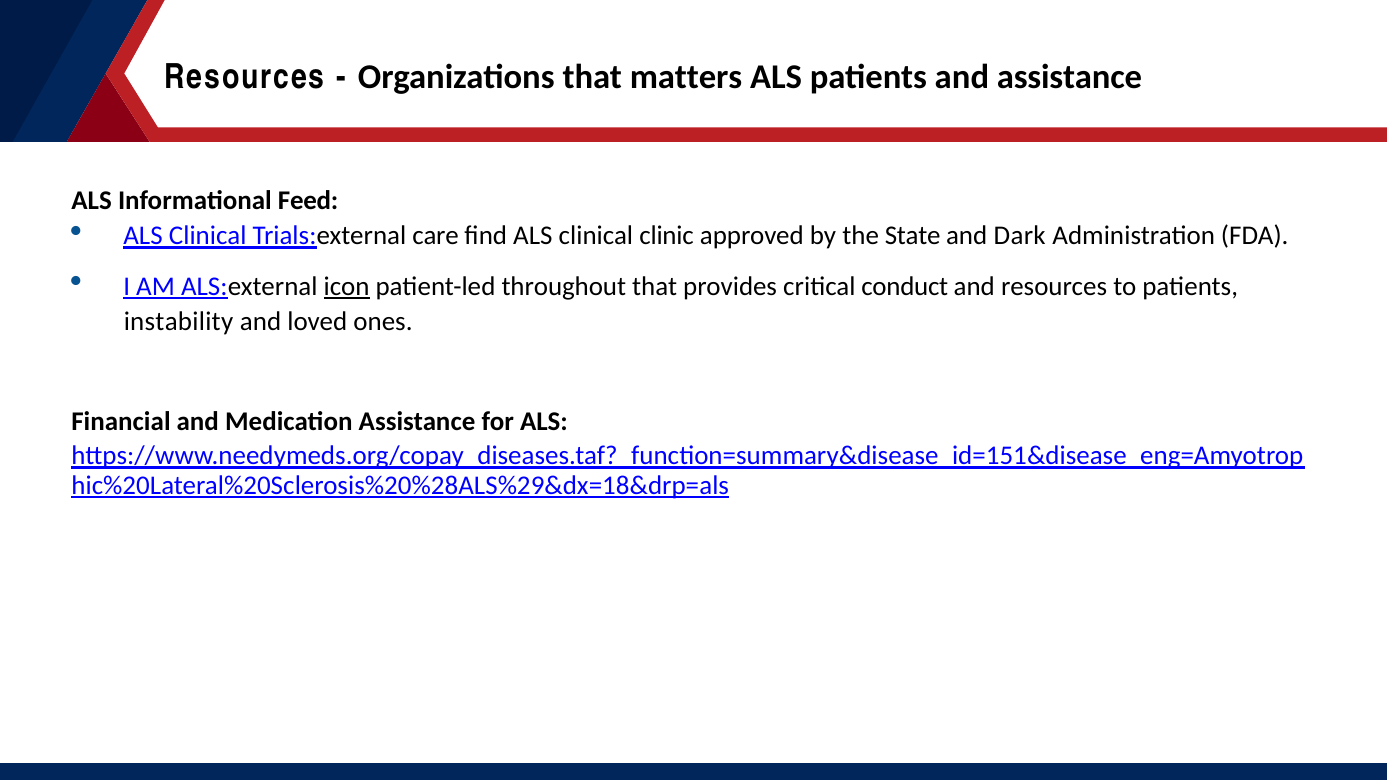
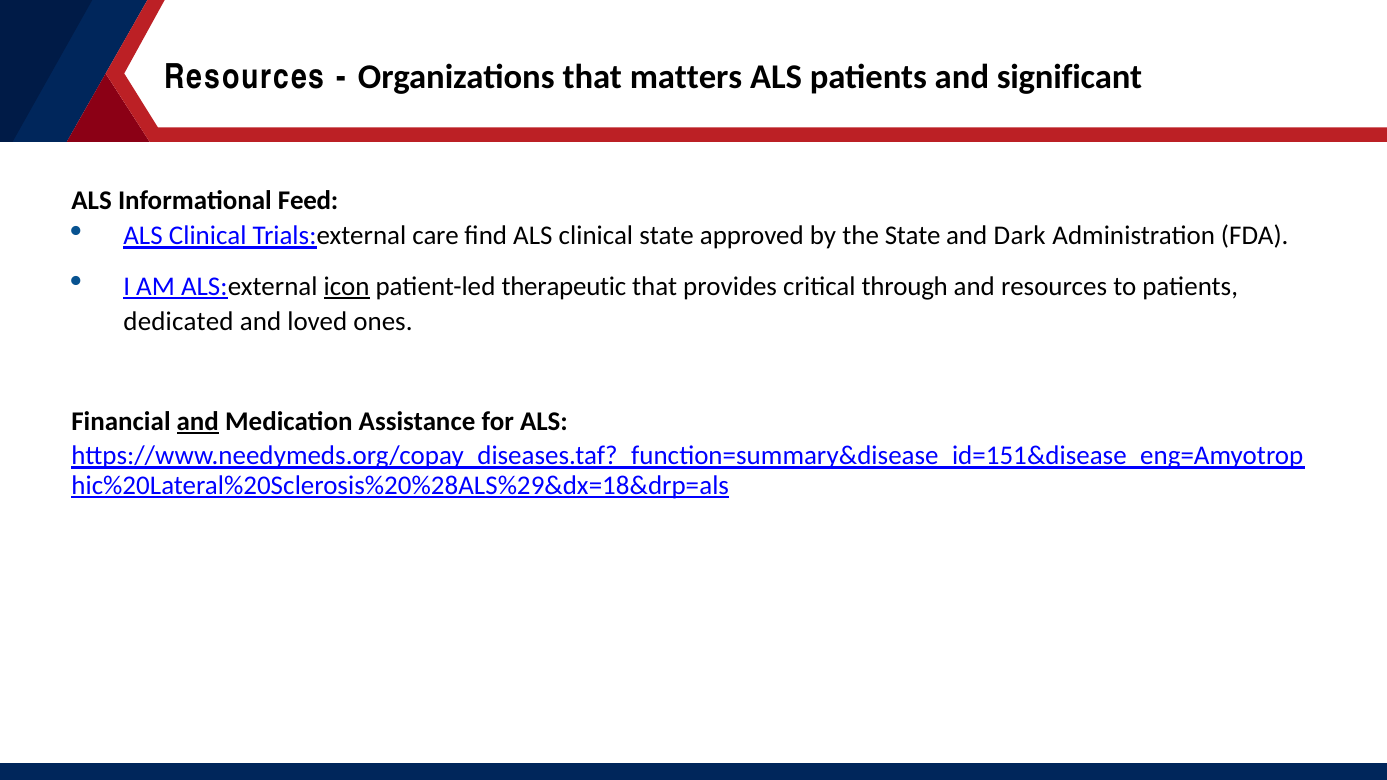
and assistance: assistance -> significant
clinical clinic: clinic -> state
throughout: throughout -> therapeutic
conduct: conduct -> through
instability: instability -> dedicated
and at (198, 421) underline: none -> present
